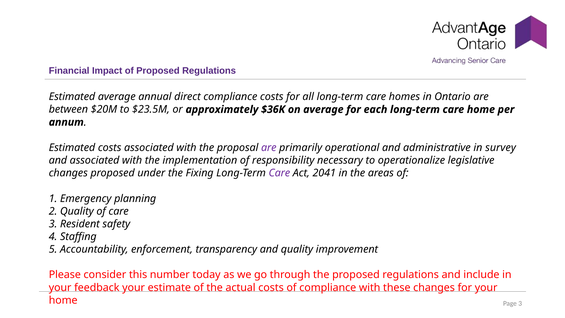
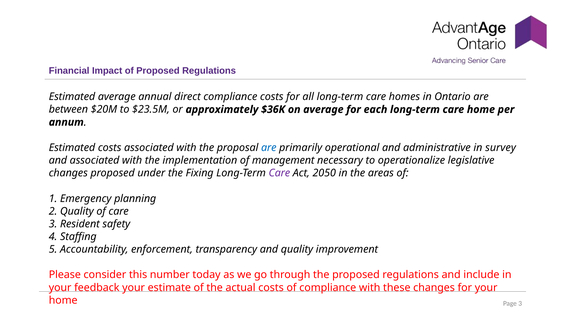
are at (269, 148) colour: purple -> blue
responsibility: responsibility -> management
2041: 2041 -> 2050
